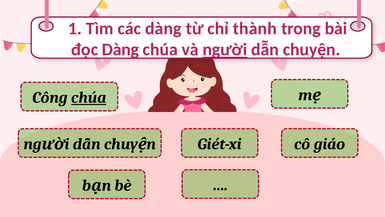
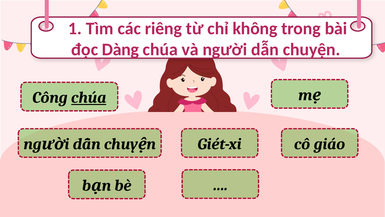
các dàng: dàng -> riêng
thành: thành -> không
người underline: present -> none
